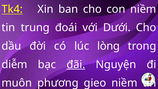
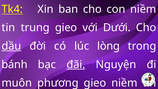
trung đoái: đoái -> gieo
dầu underline: none -> present
diễm: diễm -> bánh
